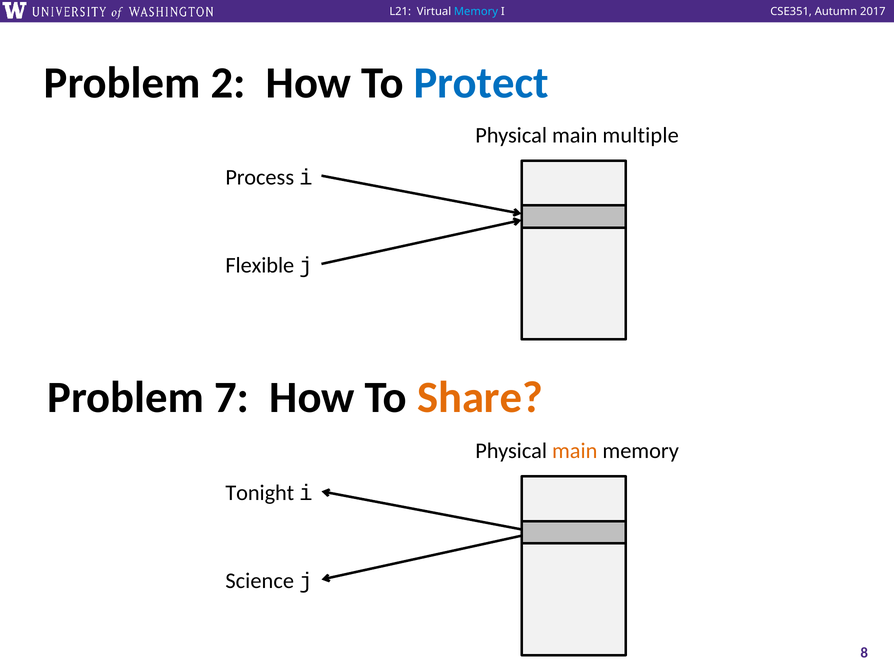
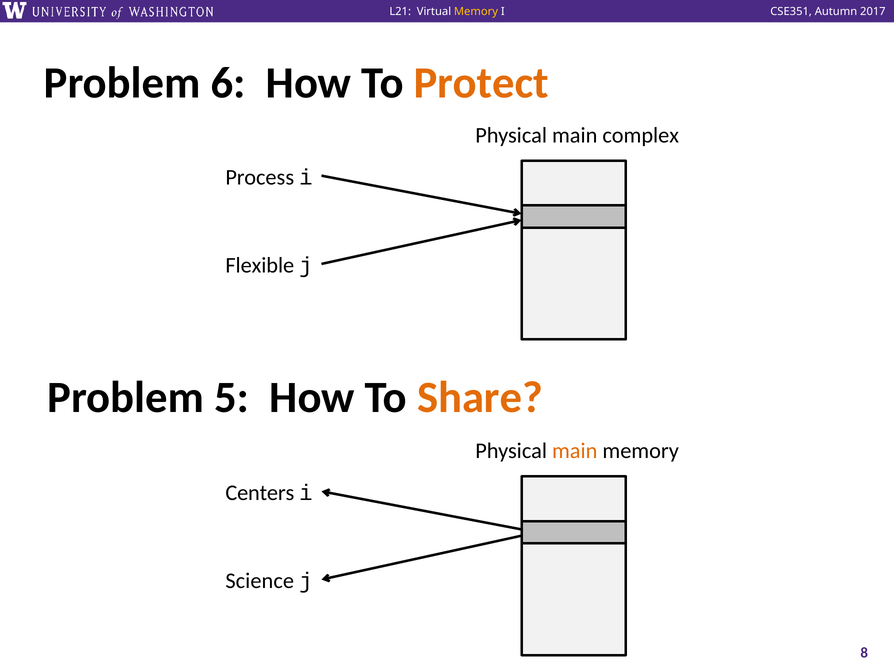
Memory at (476, 12) colour: light blue -> yellow
2: 2 -> 6
Protect colour: blue -> orange
multiple: multiple -> complex
7: 7 -> 5
Tonight: Tonight -> Centers
